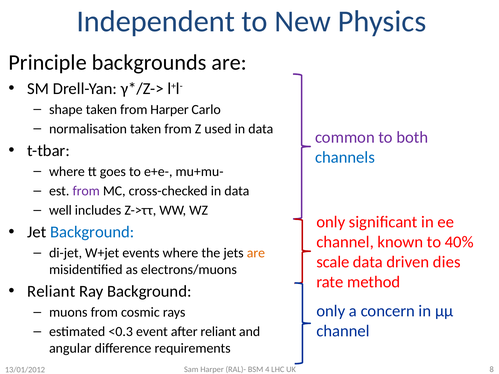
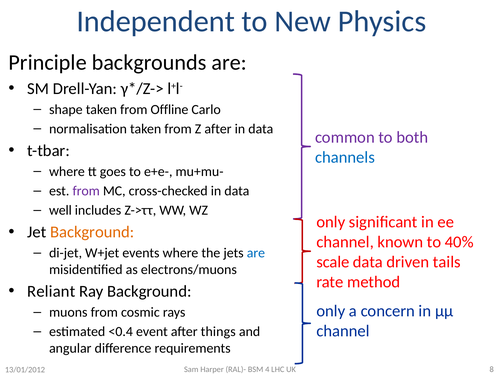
from Harper: Harper -> Offline
Z used: used -> after
Background at (92, 232) colour: blue -> orange
are at (256, 253) colour: orange -> blue
dies: dies -> tails
<0.3: <0.3 -> <0.4
after reliant: reliant -> things
